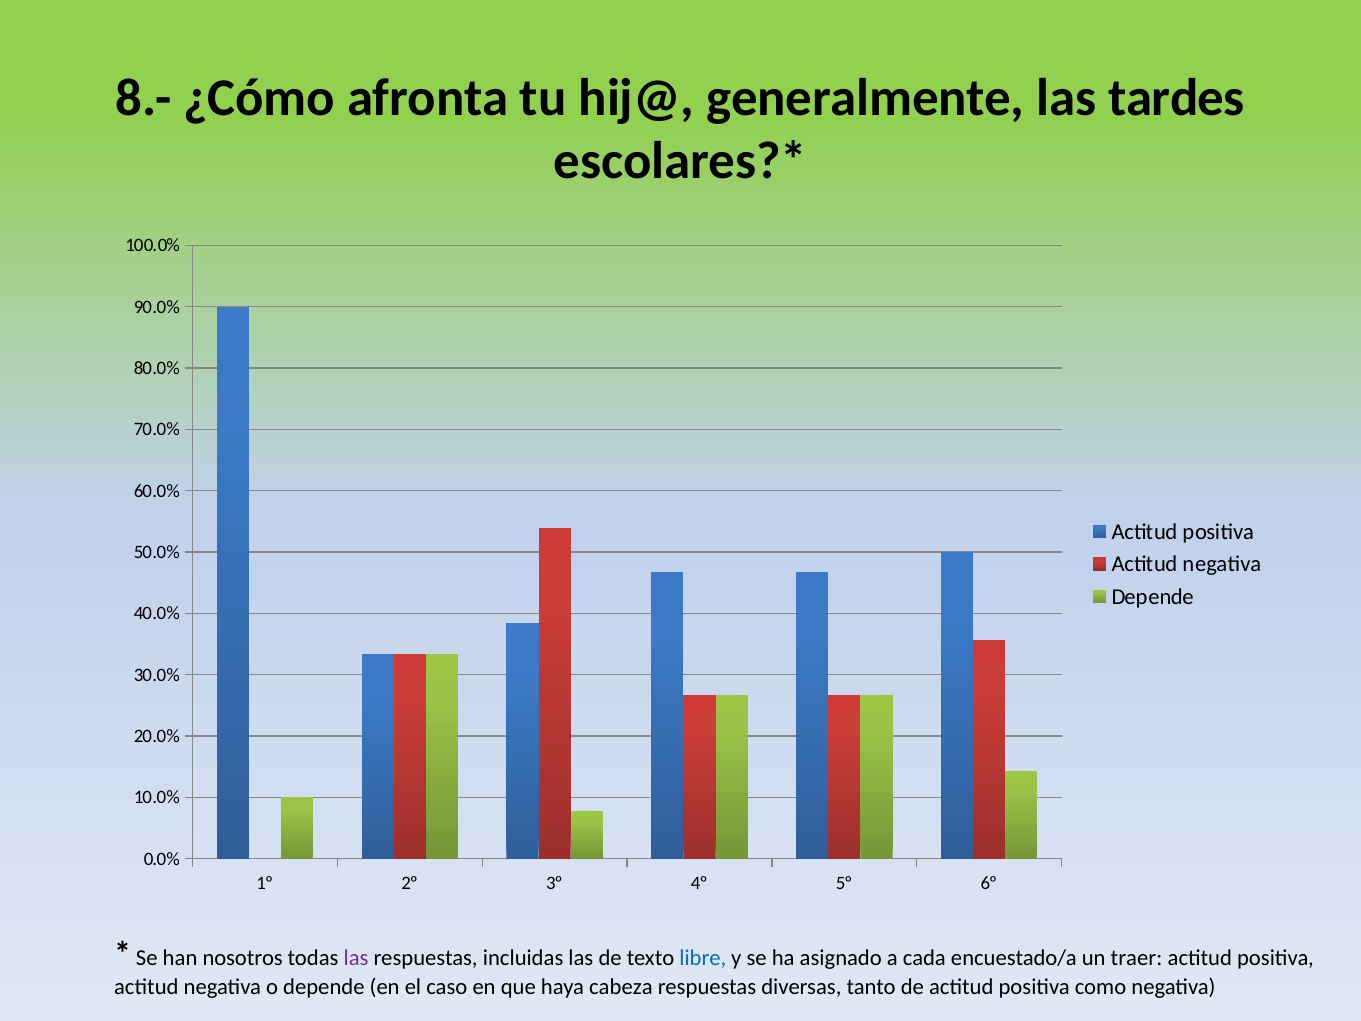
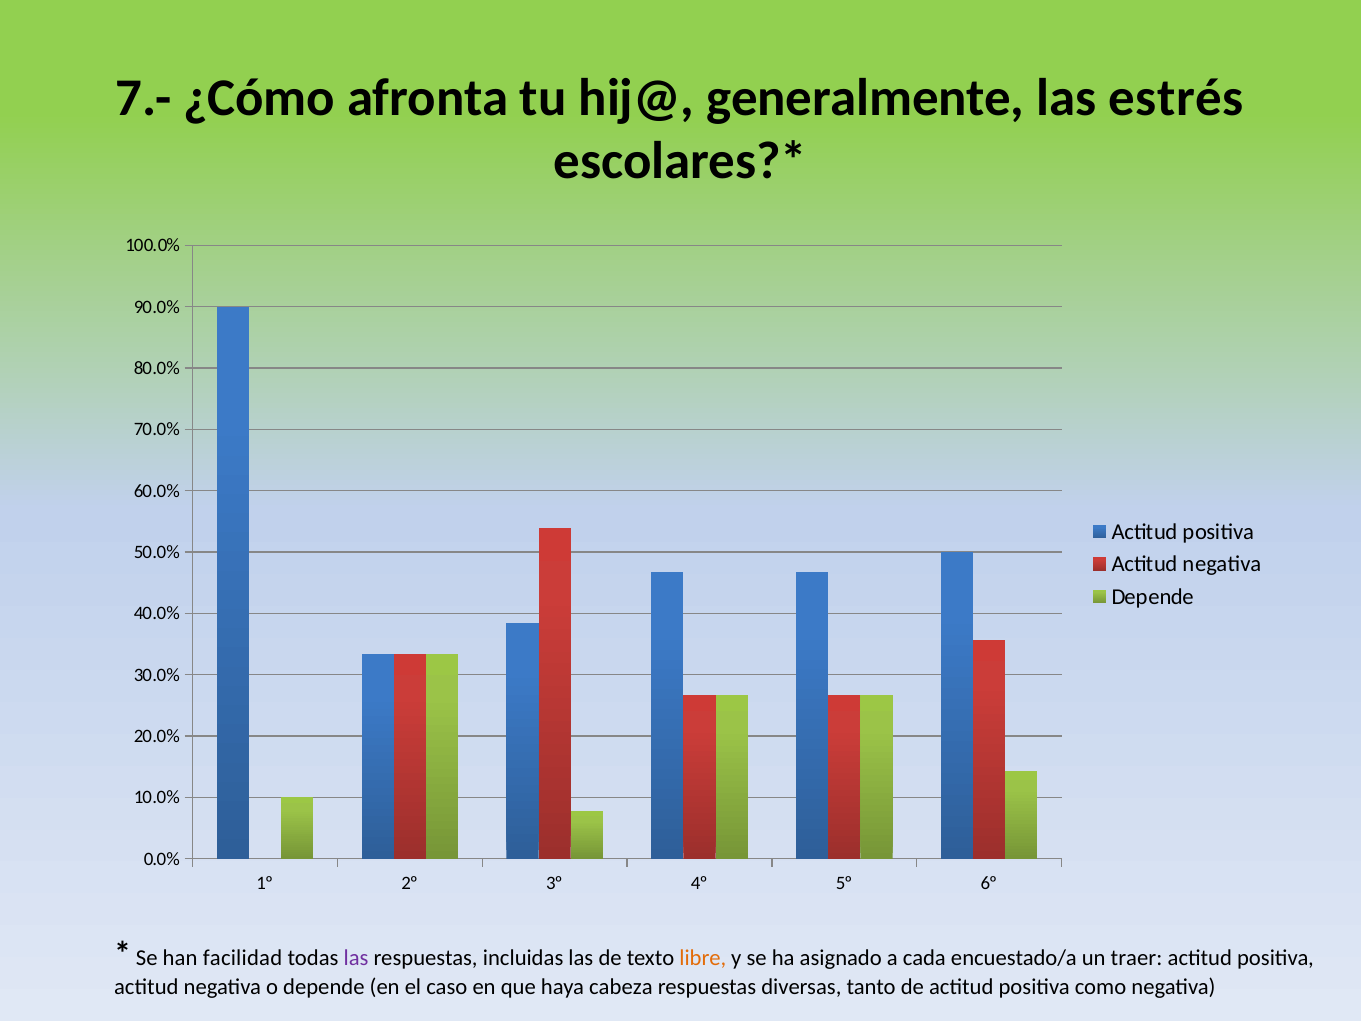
8.-: 8.- -> 7.-
tardes: tardes -> estrés
nosotros: nosotros -> facilidad
libre colour: blue -> orange
